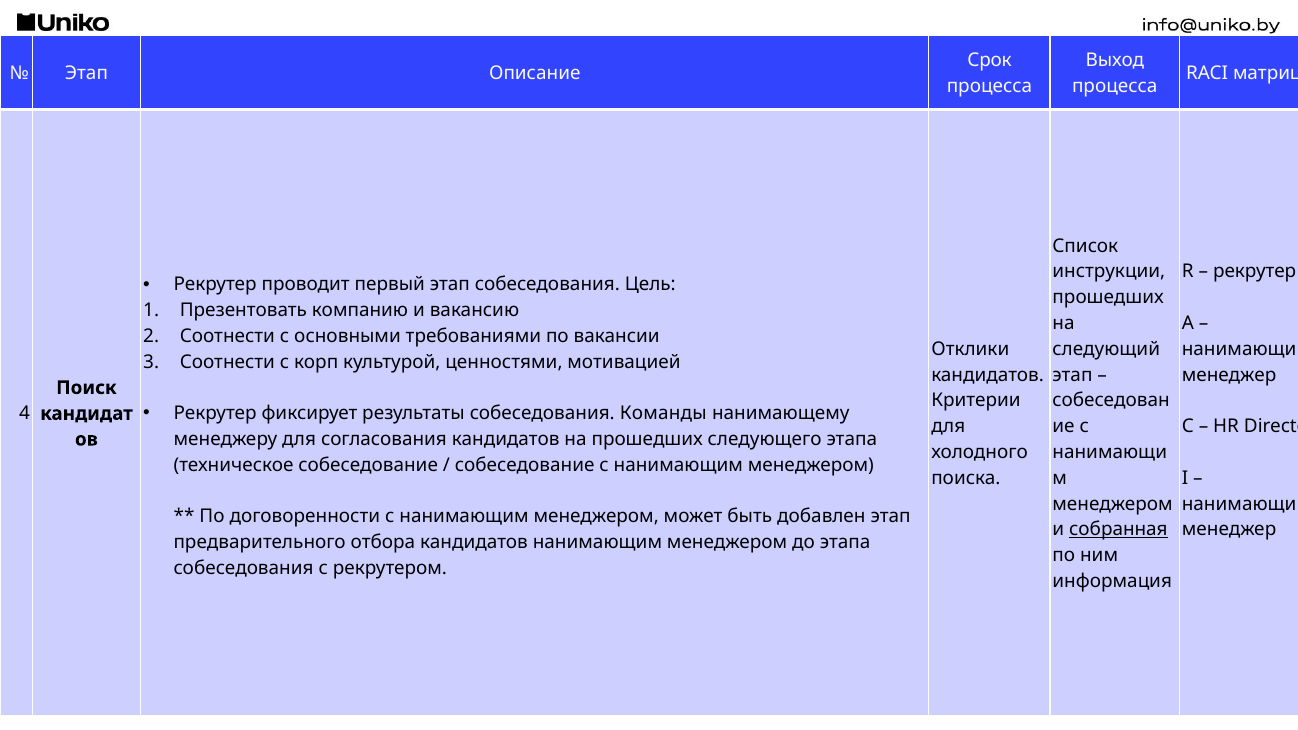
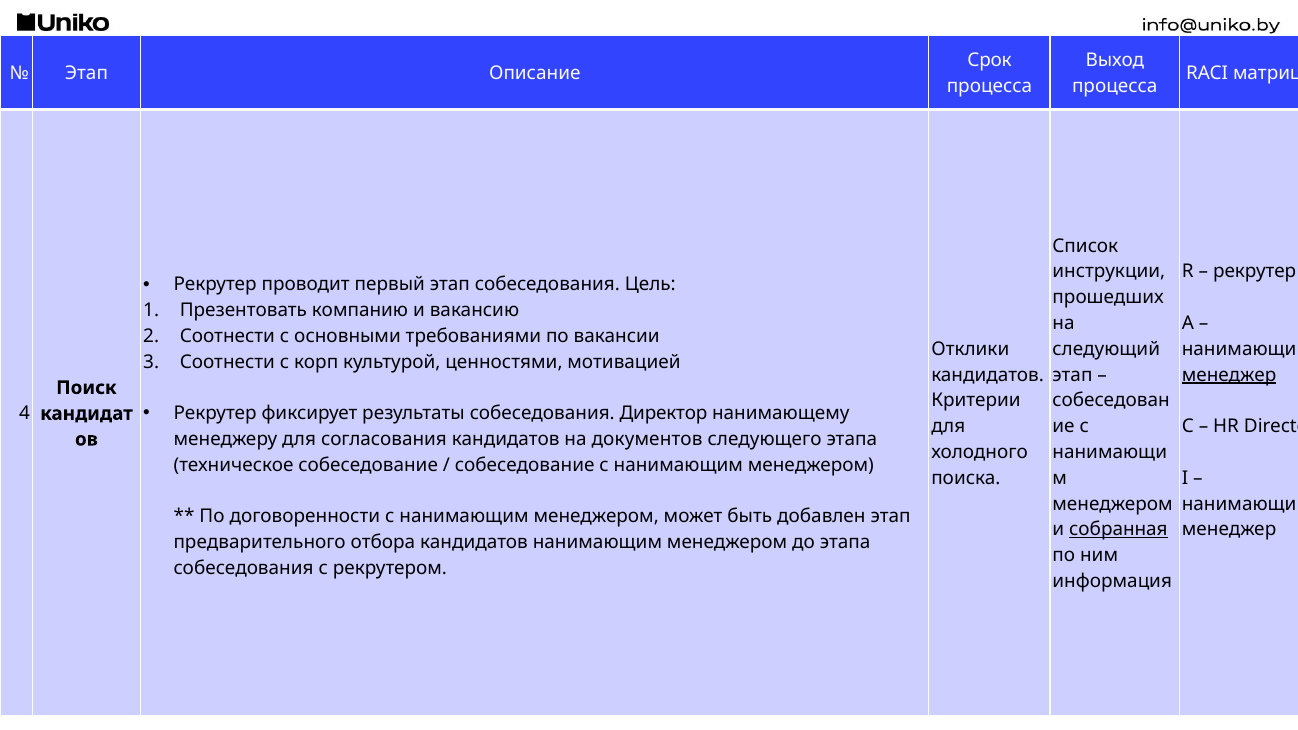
менеджер at (1229, 375) underline: none -> present
Команды: Команды -> Директор
на прошедших: прошедших -> документов
